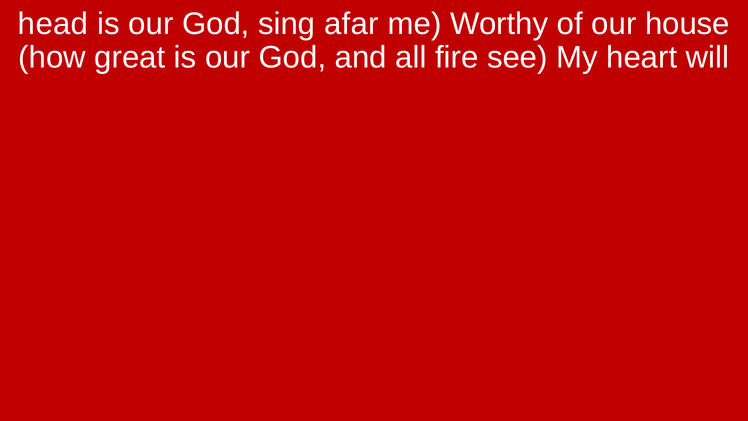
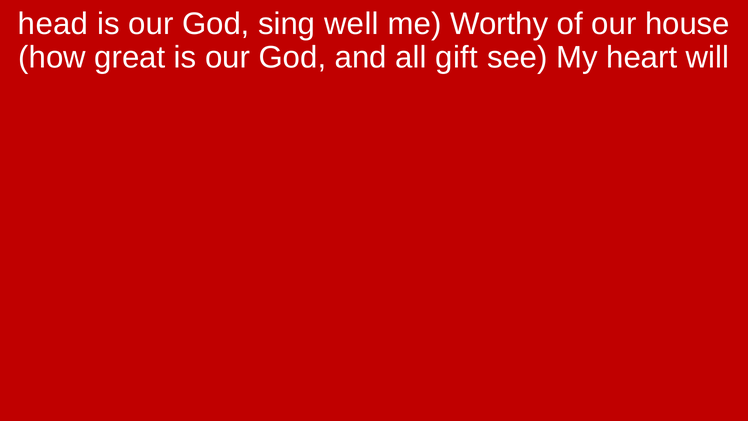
afar: afar -> well
fire: fire -> gift
